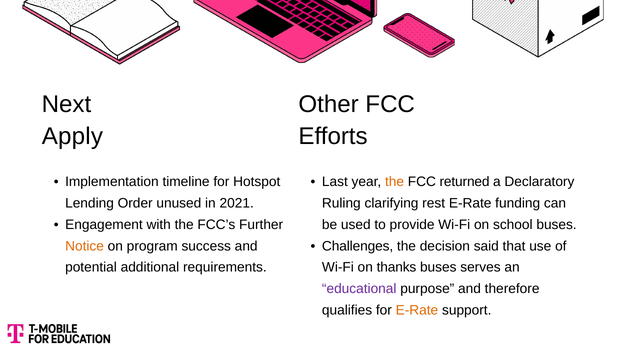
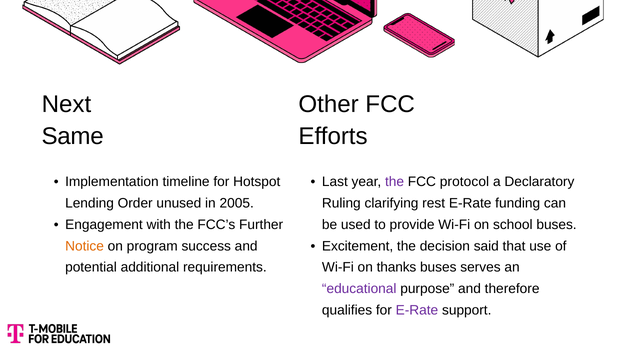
Apply: Apply -> Same
the at (395, 182) colour: orange -> purple
returned: returned -> protocol
2021: 2021 -> 2005
Challenges: Challenges -> Excitement
E-Rate at (417, 310) colour: orange -> purple
